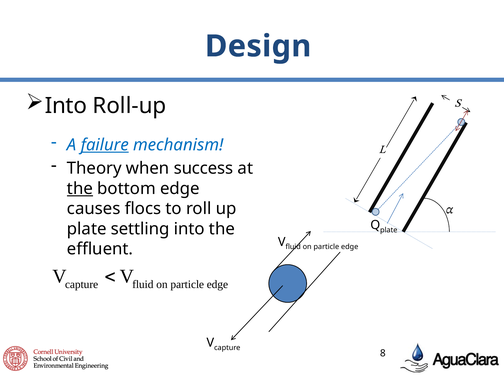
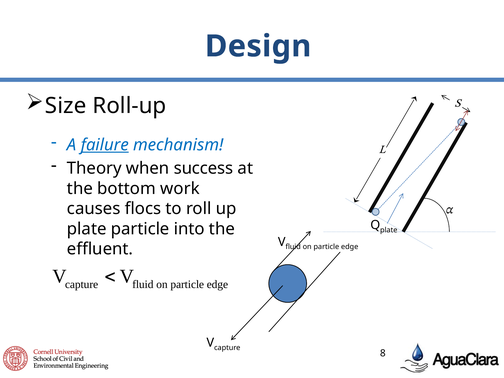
Into at (66, 106): Into -> Size
the at (80, 189) underline: present -> none
bottom edge: edge -> work
plate settling: settling -> particle
